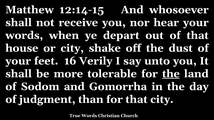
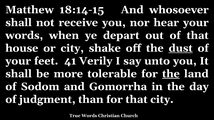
12:14-15: 12:14-15 -> 18:14-15
dust underline: none -> present
16: 16 -> 41
